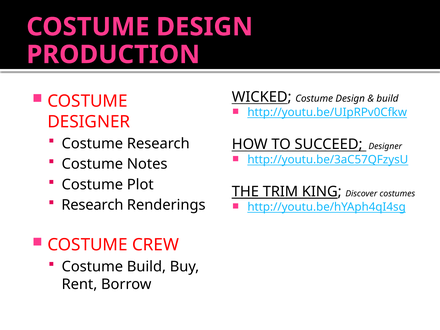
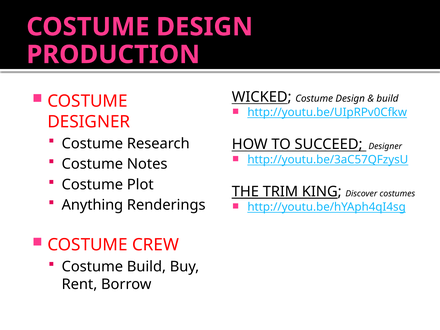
Research at (92, 205): Research -> Anything
